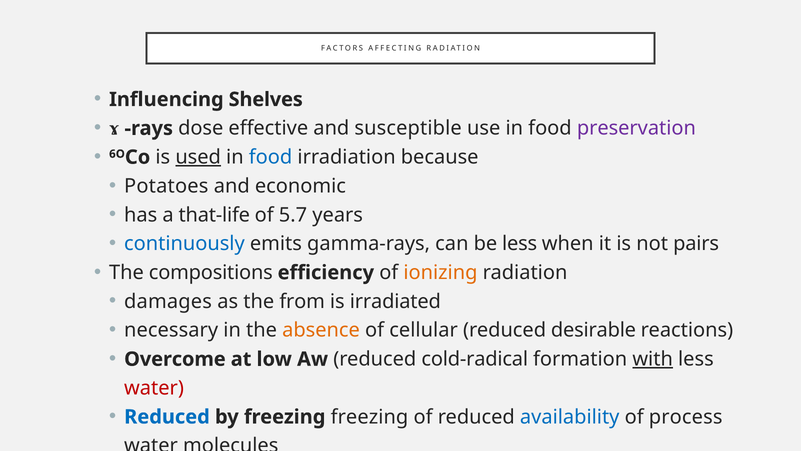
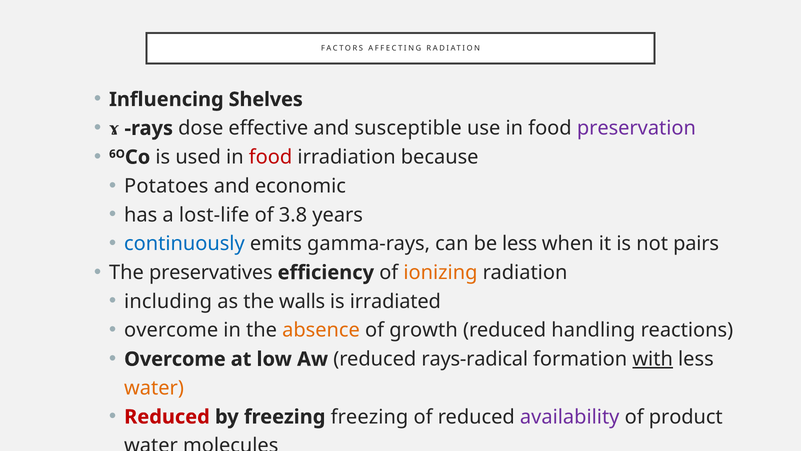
used underline: present -> none
food at (271, 157) colour: blue -> red
that-life: that-life -> lost-life
5.7: 5.7 -> 3.8
compositions: compositions -> preservatives
damages: damages -> including
from: from -> walls
necessary at (171, 330): necessary -> overcome
cellular: cellular -> growth
desirable: desirable -> handling
cold-radical: cold-radical -> rays-radical
water at (154, 388) colour: red -> orange
Reduced at (167, 417) colour: blue -> red
availability colour: blue -> purple
process: process -> product
